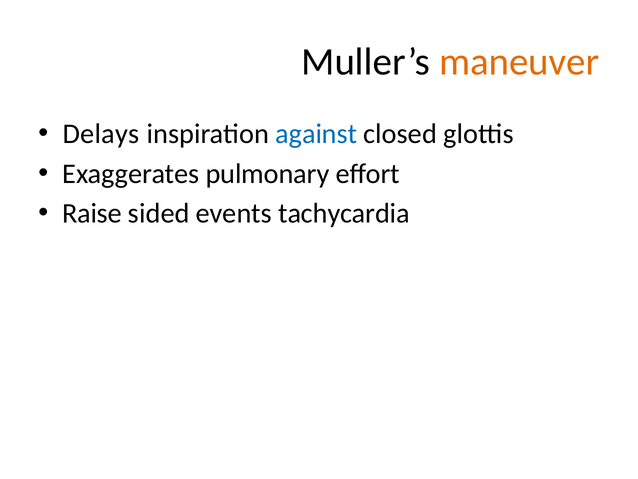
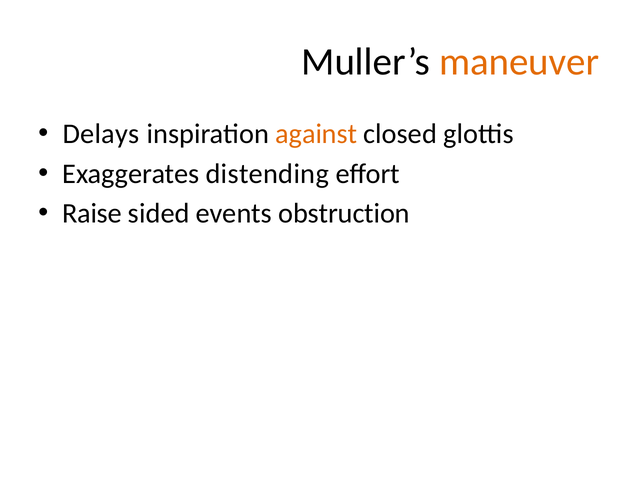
against colour: blue -> orange
pulmonary: pulmonary -> distending
tachycardia: tachycardia -> obstruction
